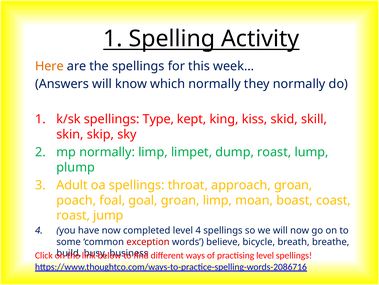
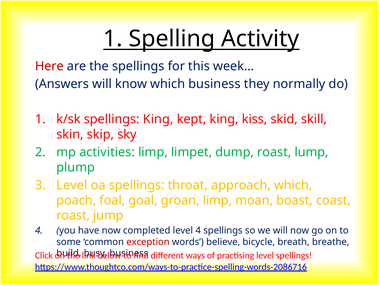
Here colour: orange -> red
which normally: normally -> business
spellings Type: Type -> King
mp normally: normally -> activities
Adult at (72, 185): Adult -> Level
approach groan: groan -> which
